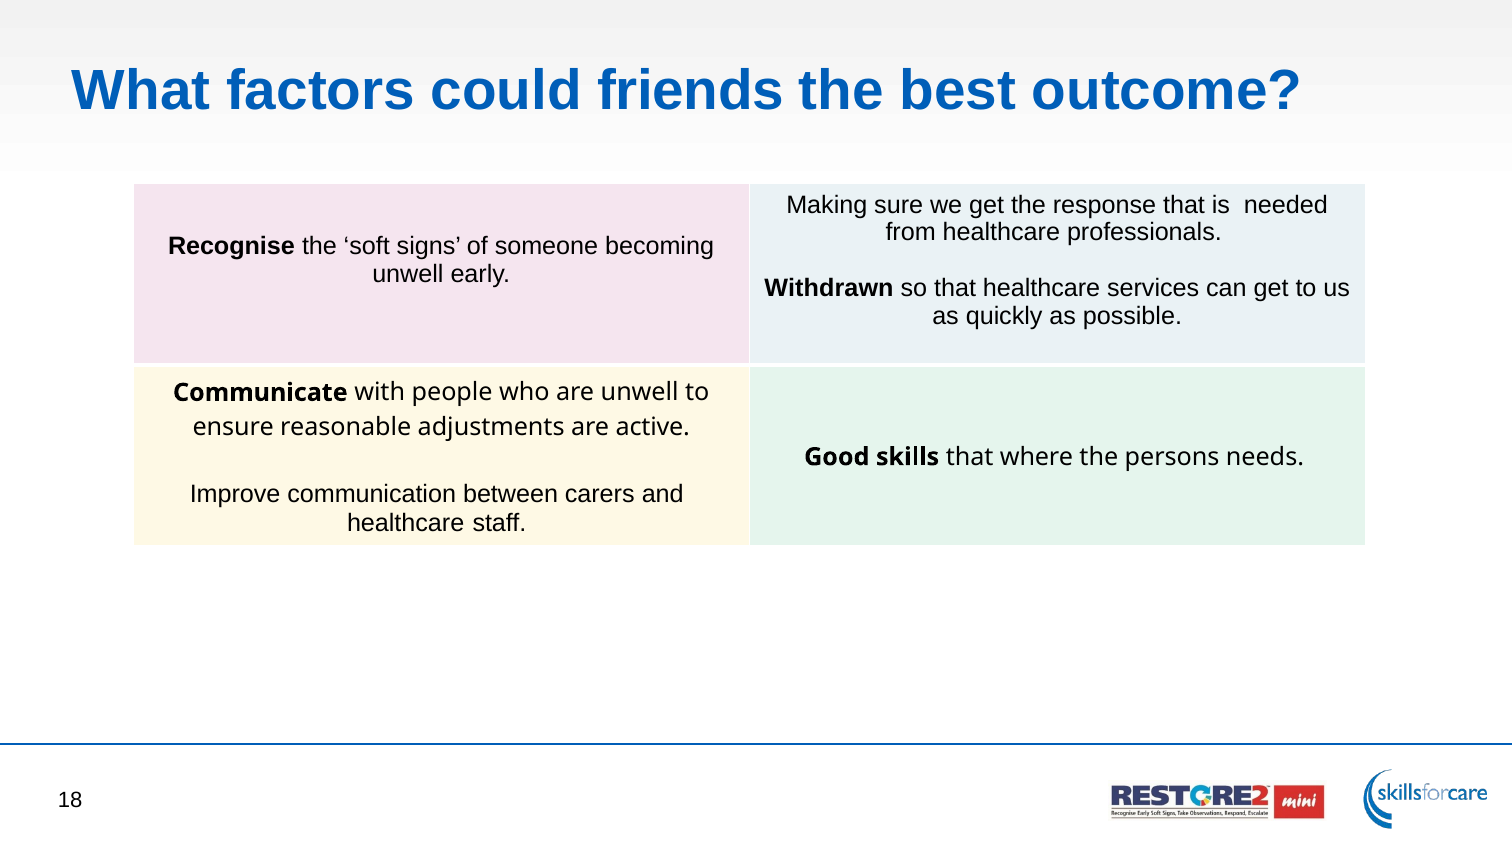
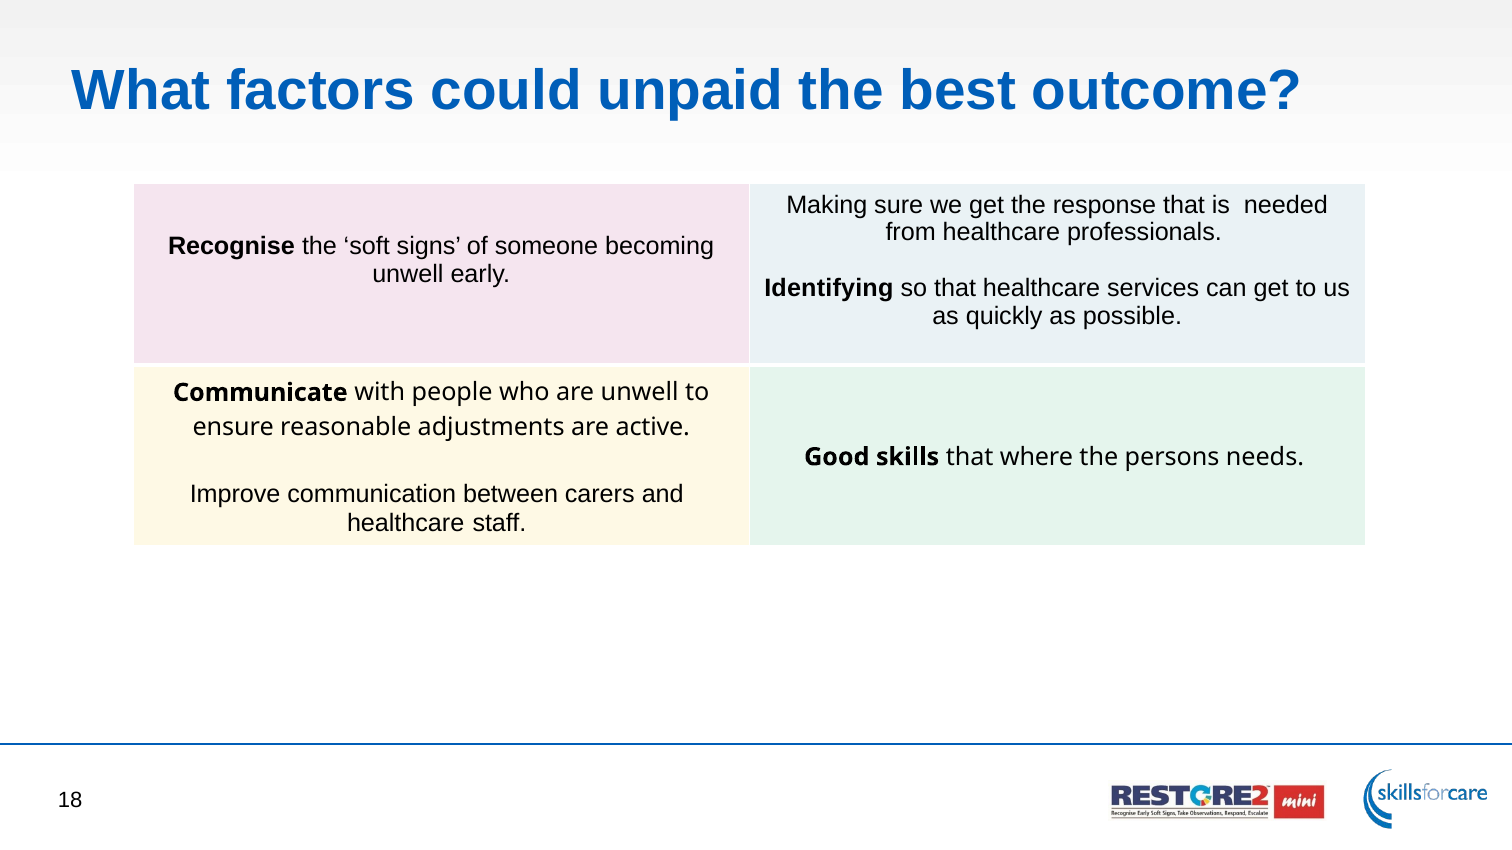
friends: friends -> unpaid
Withdrawn: Withdrawn -> Identifying
